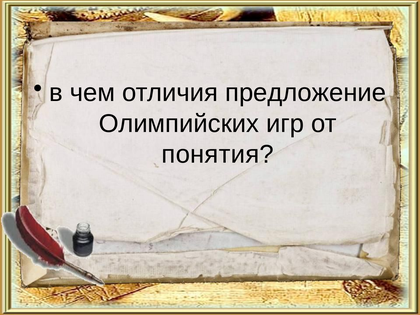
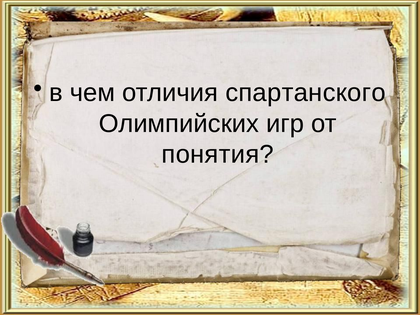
предложение: предложение -> спартанского
